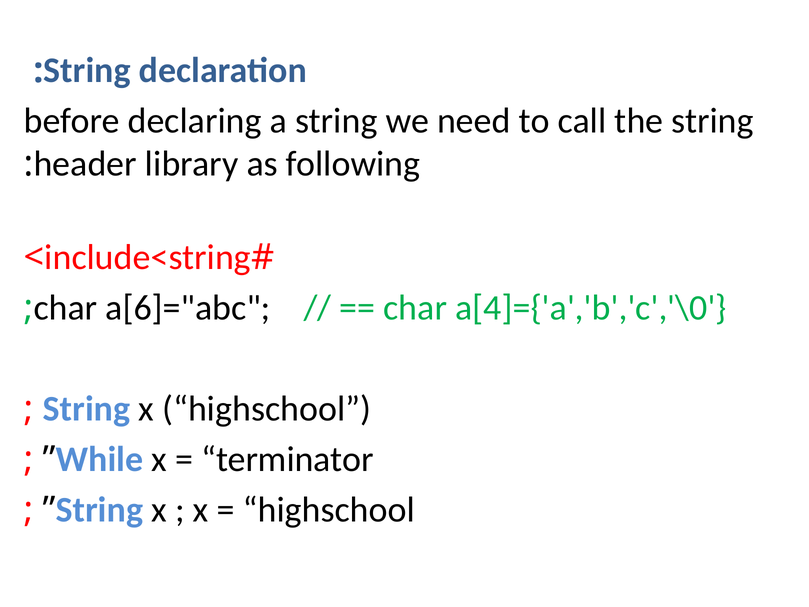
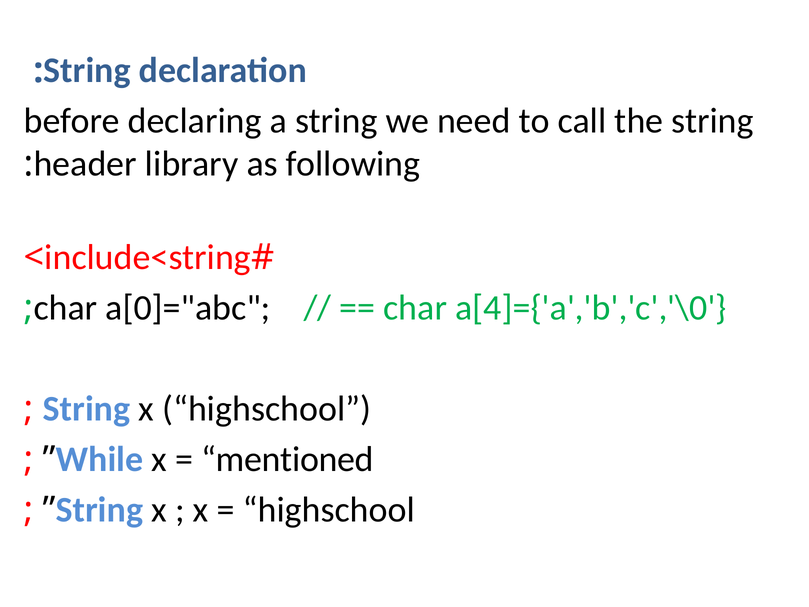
a[6]="abc: a[6]="abc -> a[0]="abc
terminator: terminator -> mentioned
